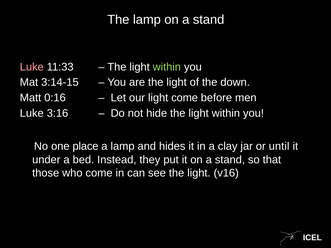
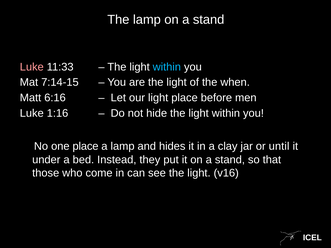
within at (167, 67) colour: light green -> light blue
3:14-15: 3:14-15 -> 7:14-15
down: down -> when
0:16: 0:16 -> 6:16
light come: come -> place
3:16: 3:16 -> 1:16
